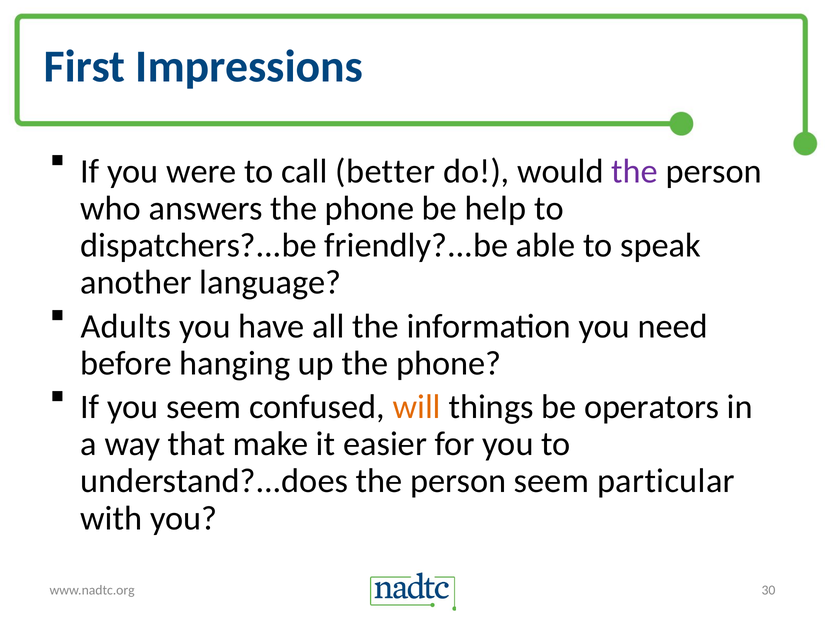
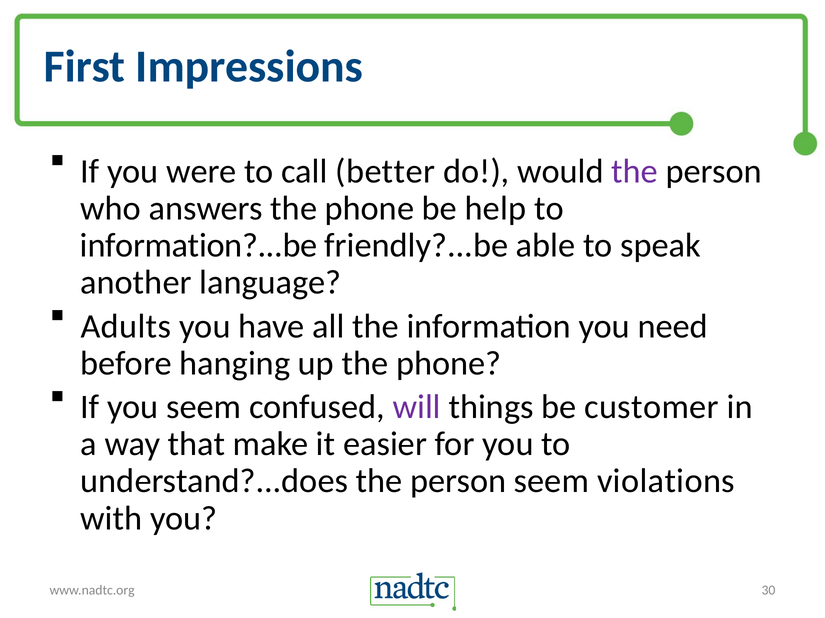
dispatchers?...be: dispatchers?...be -> information?...be
will colour: orange -> purple
operators: operators -> customer
particular: particular -> violations
